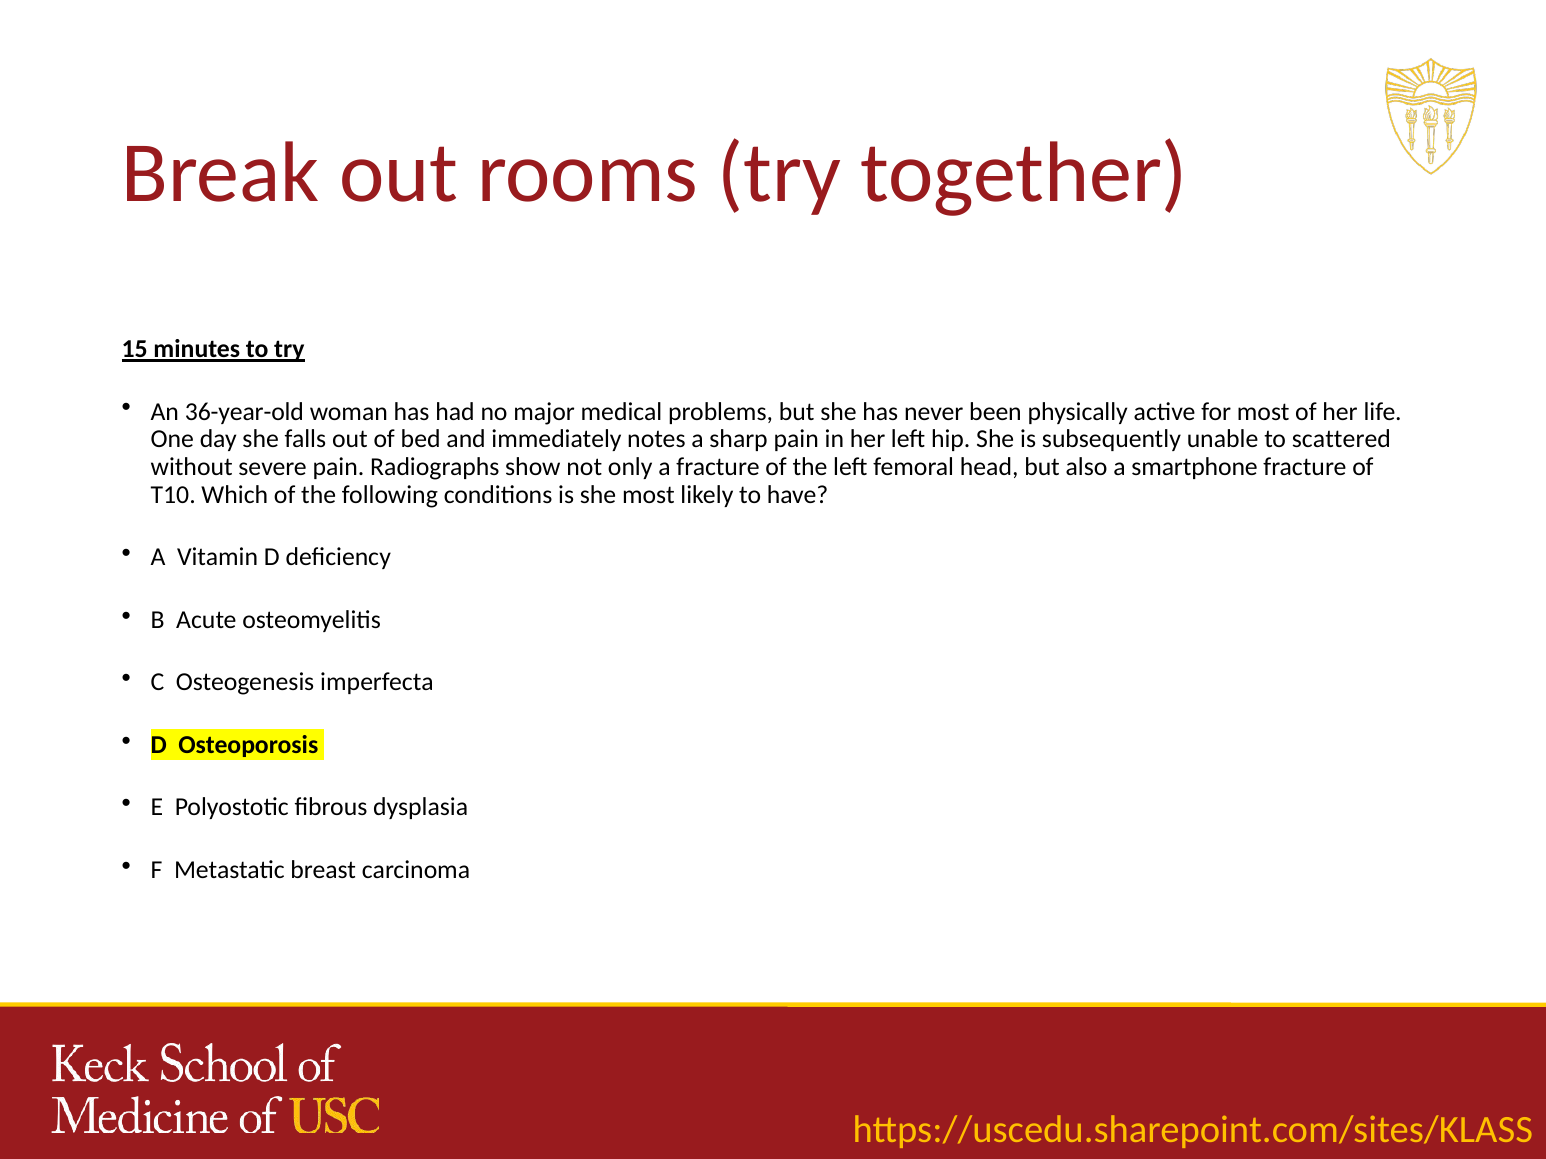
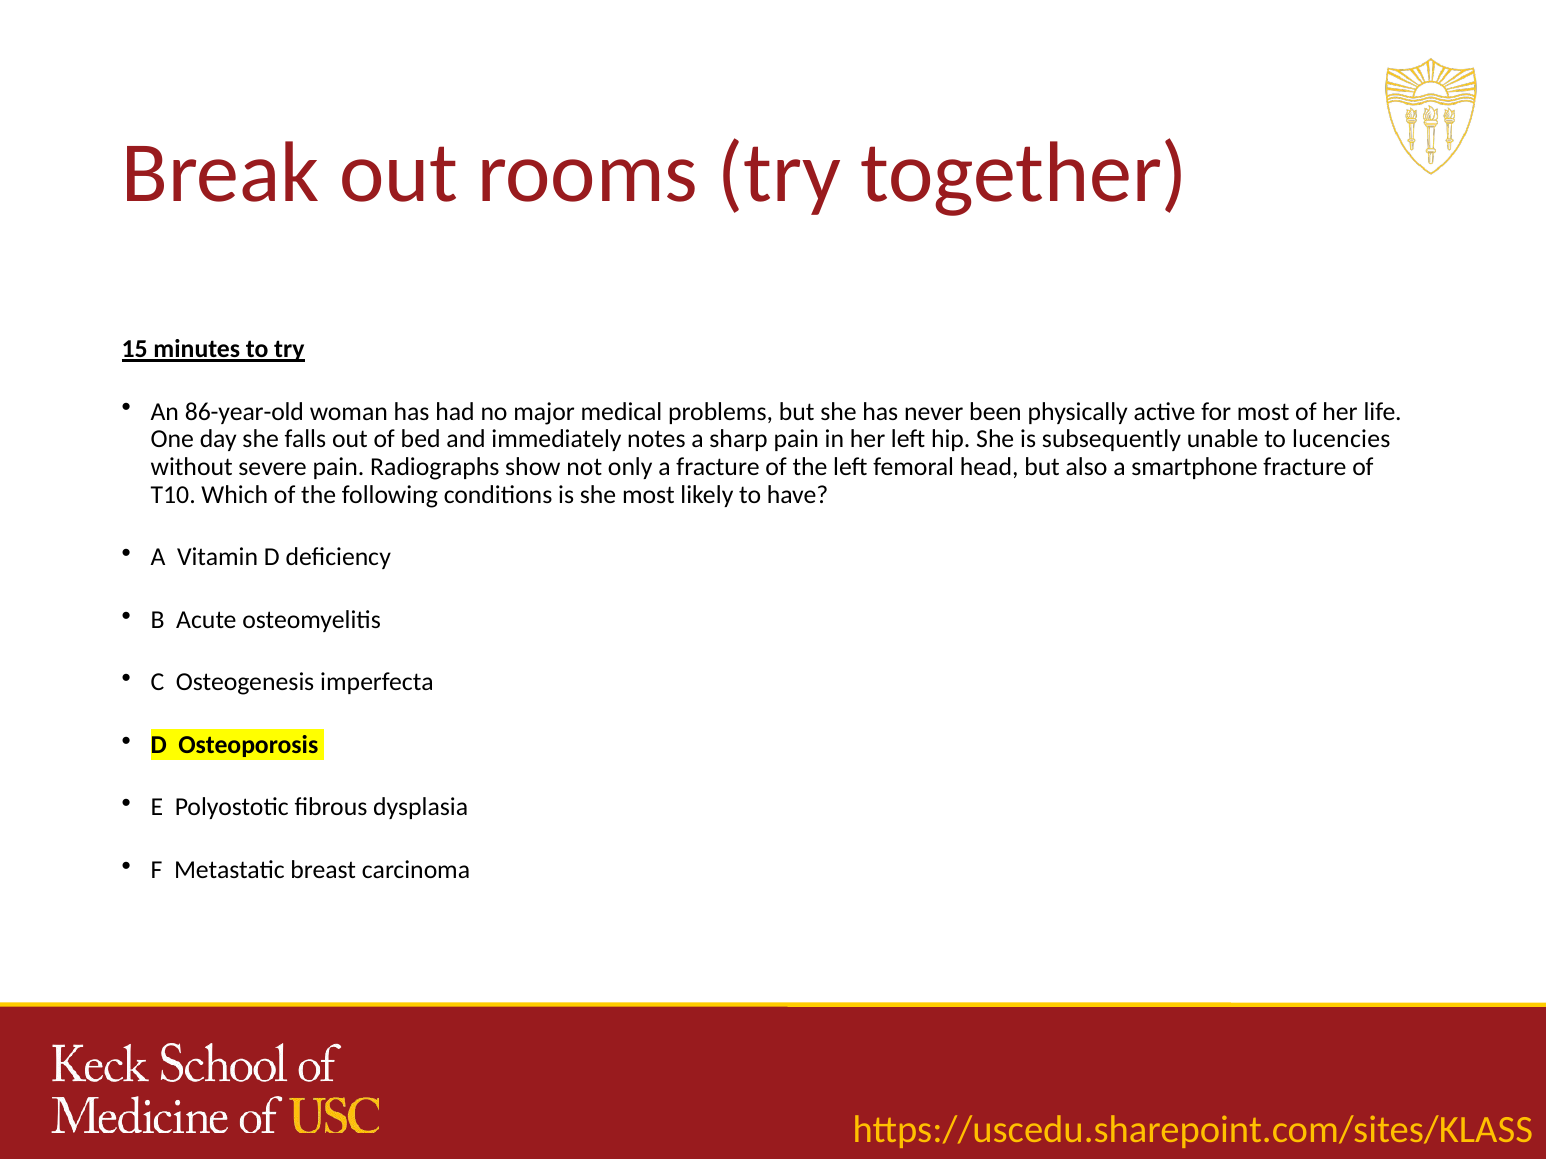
36-year-old: 36-year-old -> 86-year-old
scattered: scattered -> lucencies
